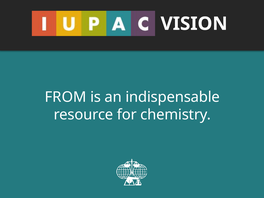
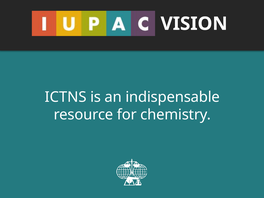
FROM: FROM -> ICTNS
